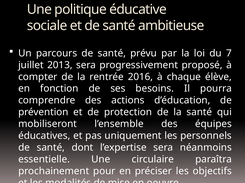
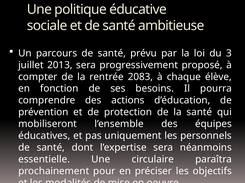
7: 7 -> 3
2016: 2016 -> 2083
